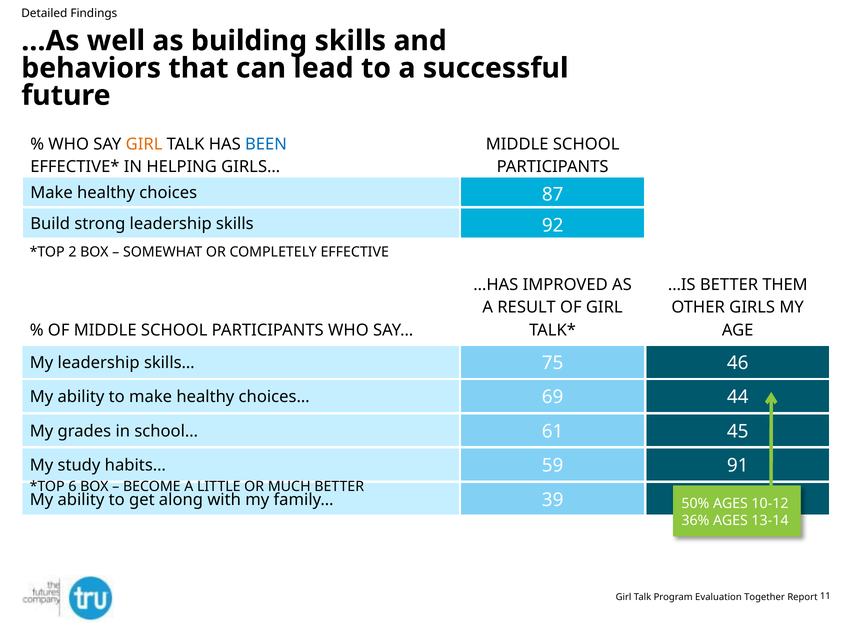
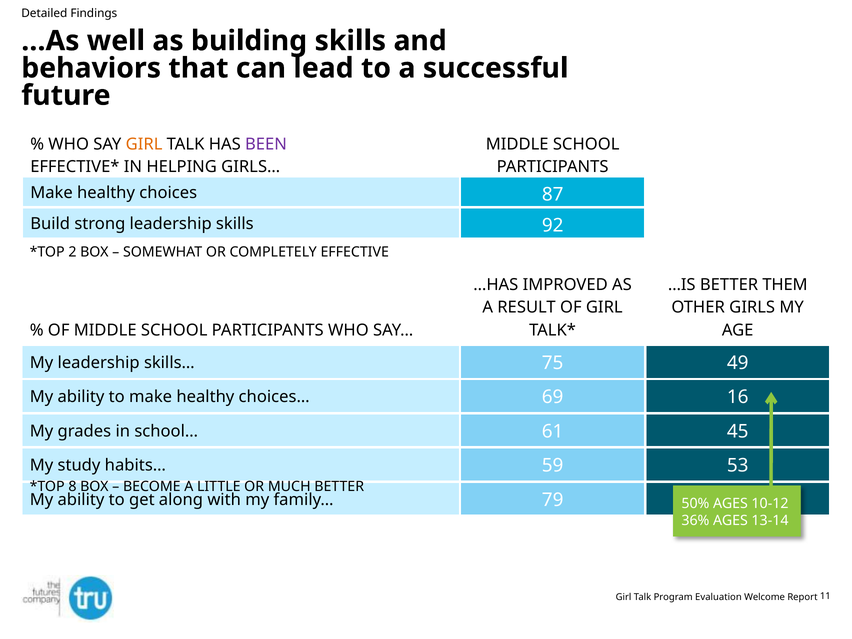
BEEN colour: blue -> purple
46: 46 -> 49
44: 44 -> 16
91: 91 -> 53
6: 6 -> 8
39: 39 -> 79
Together: Together -> Welcome
